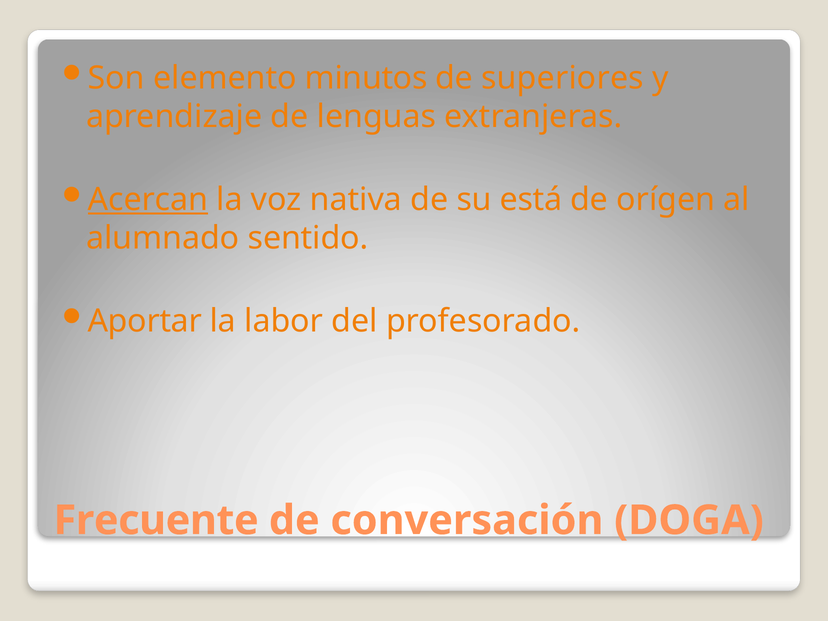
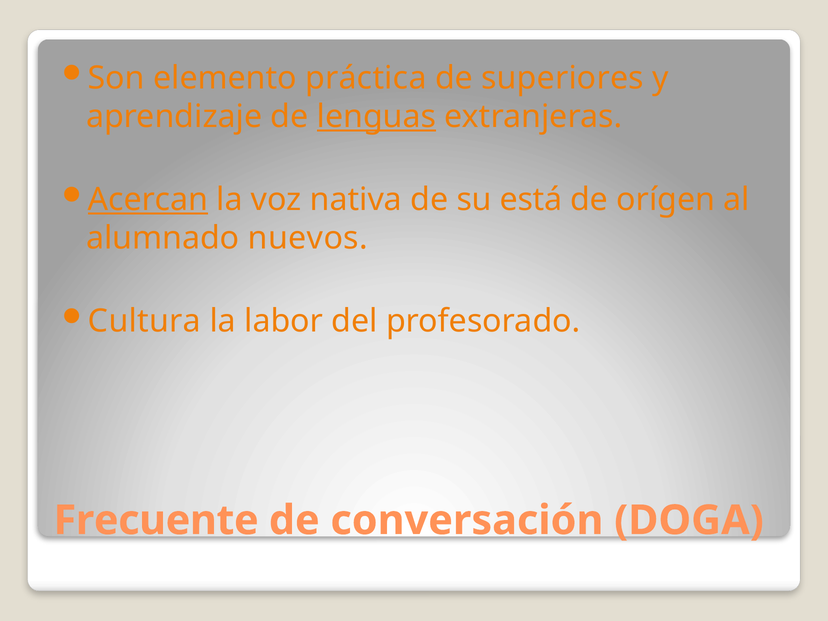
minutos: minutos -> práctica
lenguas underline: none -> present
sentido: sentido -> nuevos
Aportar: Aportar -> Cultura
